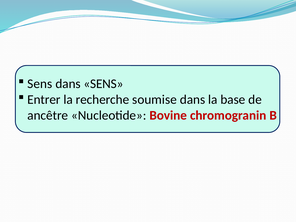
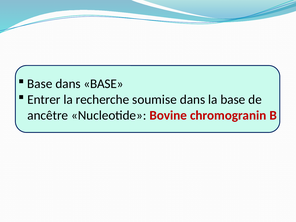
Sens at (40, 84): Sens -> Base
dans SENS: SENS -> BASE
